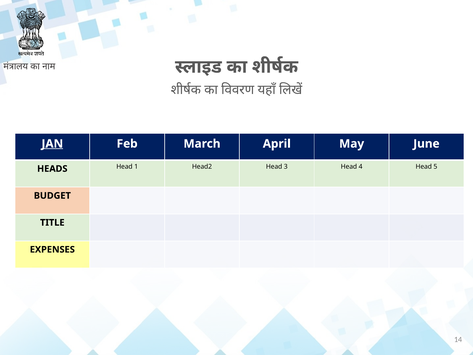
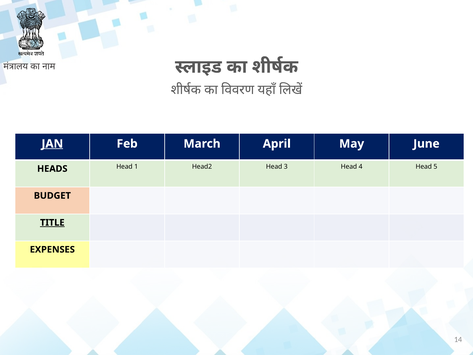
TITLE underline: none -> present
